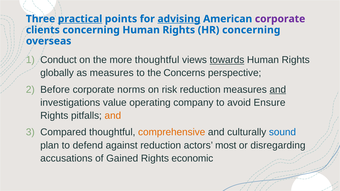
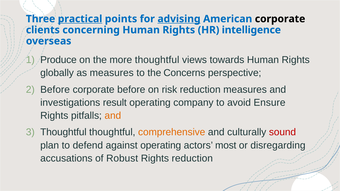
corporate at (280, 19) colour: purple -> black
HR concerning: concerning -> intelligence
Conduct: Conduct -> Produce
towards underline: present -> none
corporate norms: norms -> before
and at (278, 90) underline: present -> none
value: value -> result
Compared at (63, 132): Compared -> Thoughtful
sound colour: blue -> red
against reduction: reduction -> operating
Gained: Gained -> Robust
Rights economic: economic -> reduction
